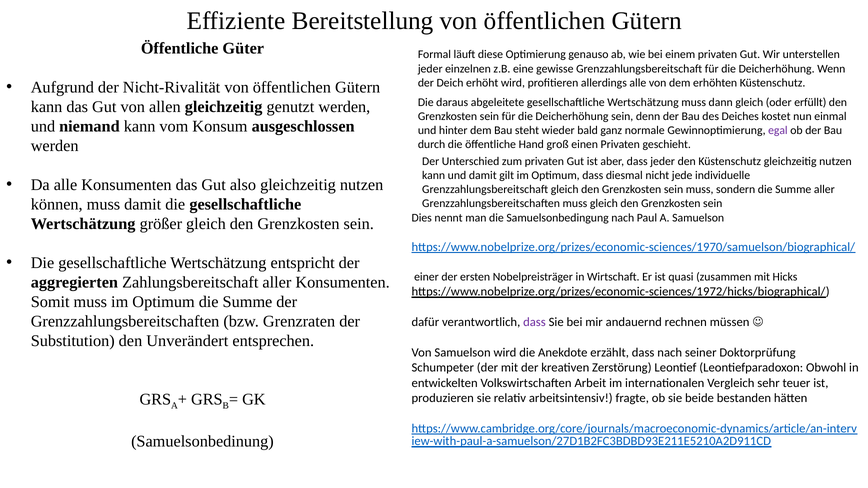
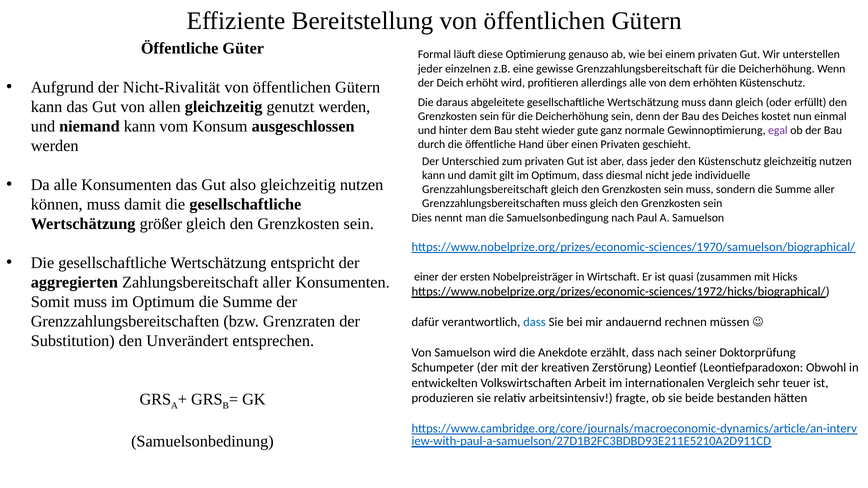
bald: bald -> gute
groß: groß -> über
dass at (534, 322) colour: purple -> blue
